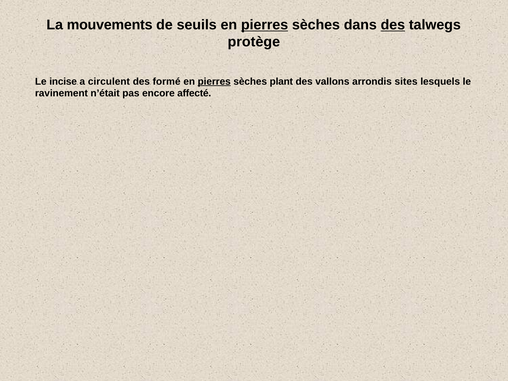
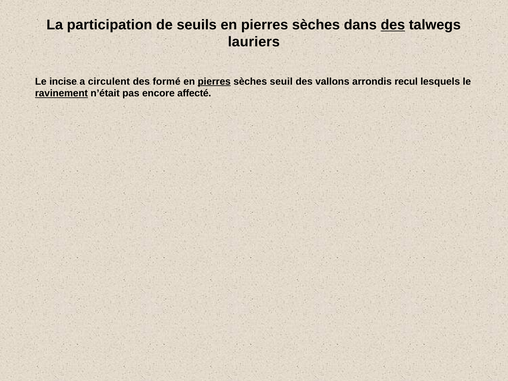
mouvements: mouvements -> participation
pierres at (265, 25) underline: present -> none
protège: protège -> lauriers
plant: plant -> seuil
sites: sites -> recul
ravinement underline: none -> present
